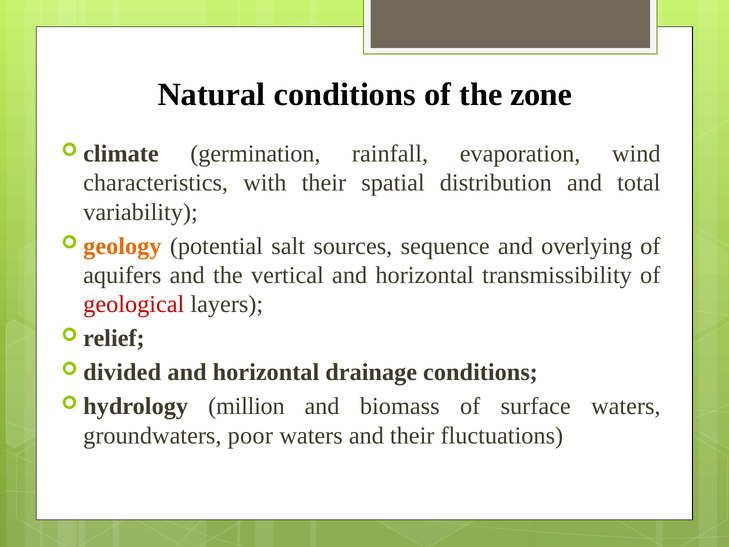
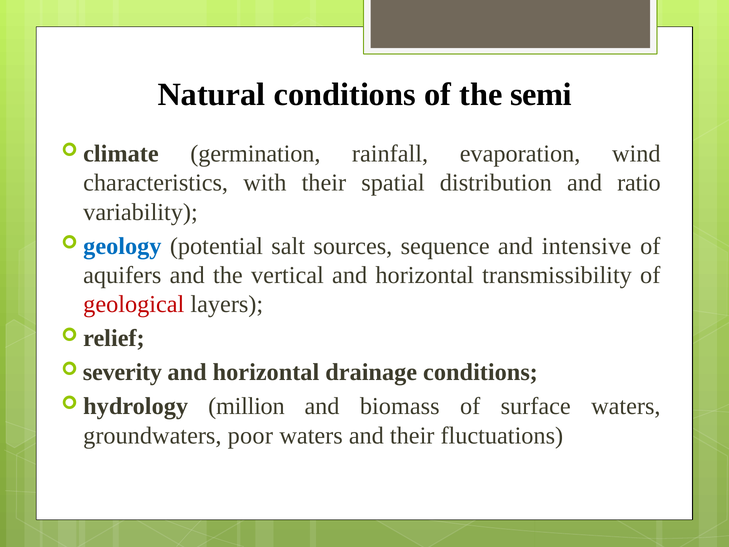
zone: zone -> semi
total: total -> ratio
geology colour: orange -> blue
overlying: overlying -> intensive
divided: divided -> severity
